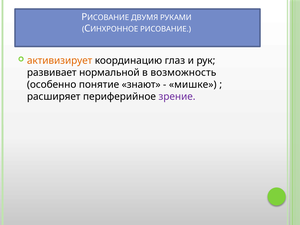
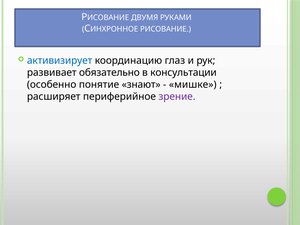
активизирует colour: orange -> blue
нормальной: нормальной -> обязательно
возможность: возможность -> консультации
